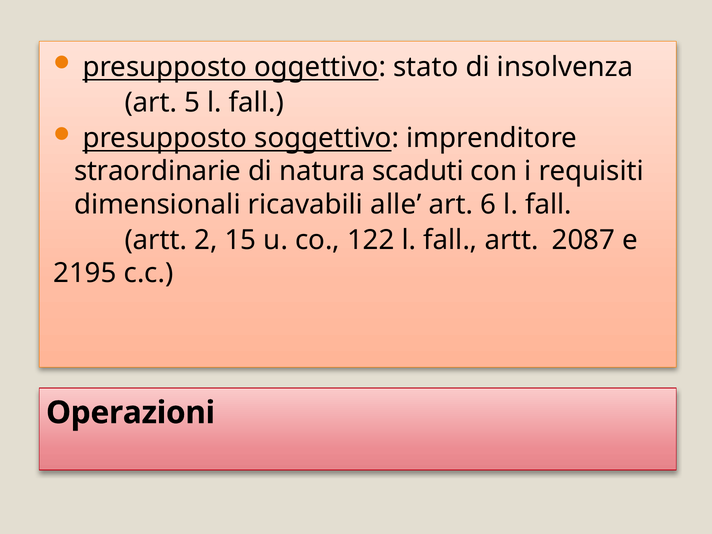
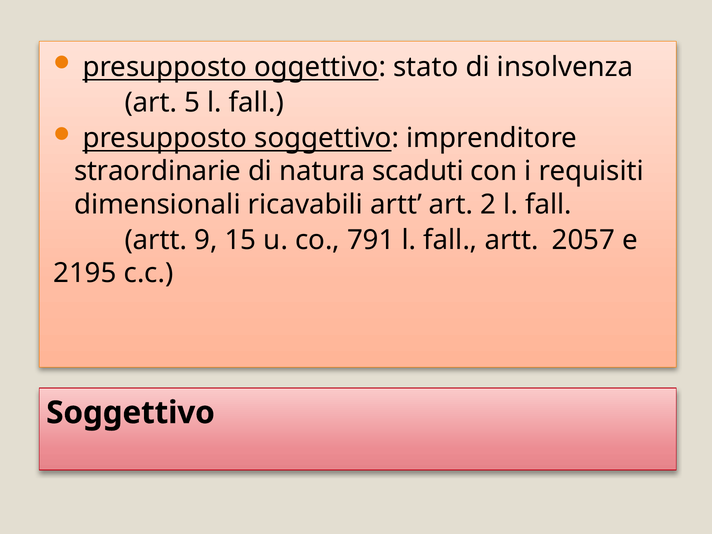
ricavabili alle: alle -> artt
6: 6 -> 2
2: 2 -> 9
122: 122 -> 791
2087: 2087 -> 2057
Operazioni at (131, 413): Operazioni -> Soggettivo
